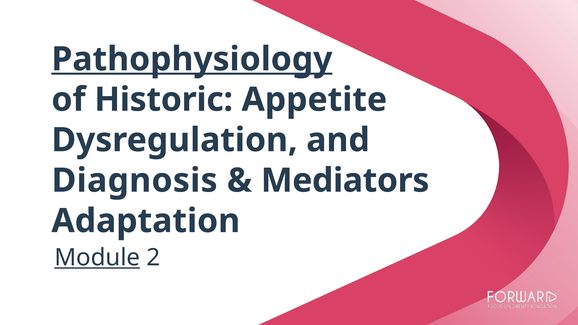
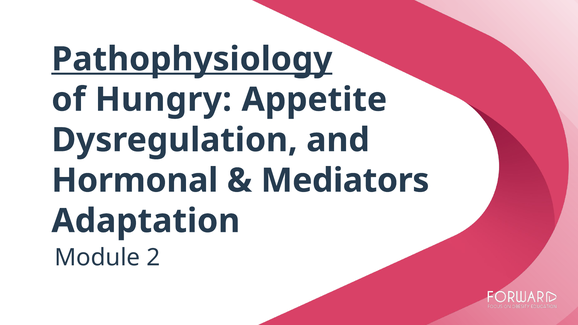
Historic: Historic -> Hungry
Diagnosis: Diagnosis -> Hormonal
Module underline: present -> none
